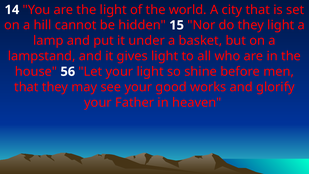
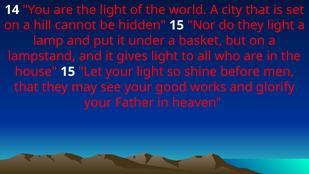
house 56: 56 -> 15
